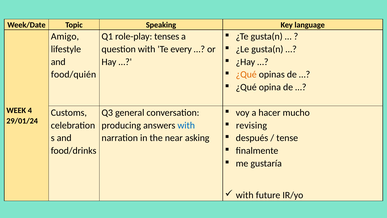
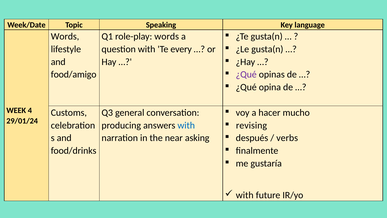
Amigo at (65, 36): Amigo -> Words
role-play tenses: tenses -> words
¿Qué at (246, 74) colour: orange -> purple
food/quién: food/quién -> food/amigo
tense: tense -> verbs
